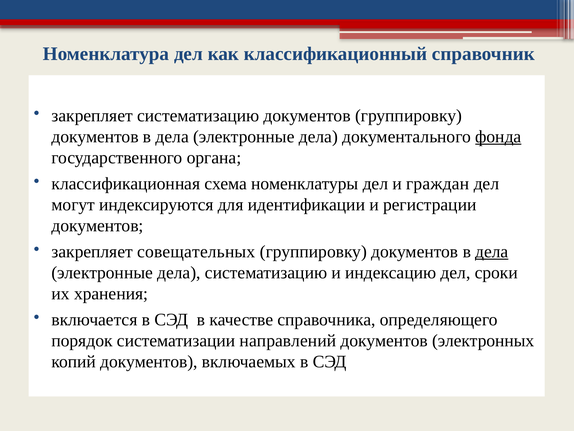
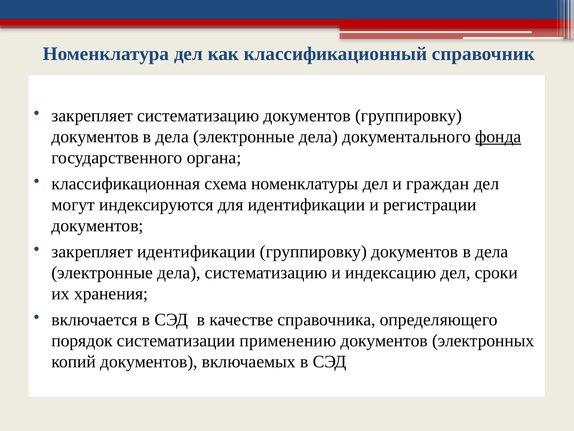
закрепляет совещательных: совещательных -> идентификации
дела at (492, 251) underline: present -> none
направлений: направлений -> применению
